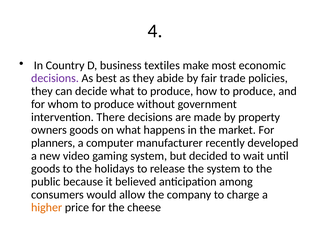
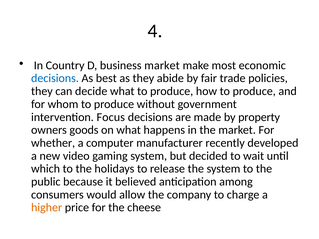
business textiles: textiles -> market
decisions at (55, 78) colour: purple -> blue
There: There -> Focus
planners: planners -> whether
goods at (46, 169): goods -> which
